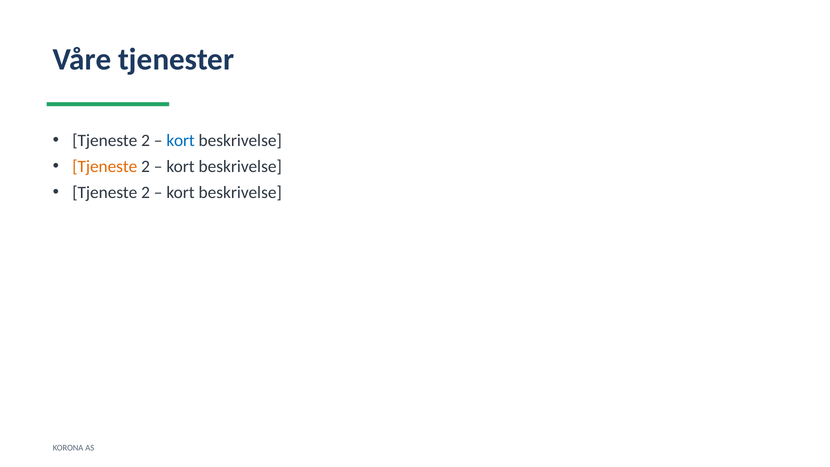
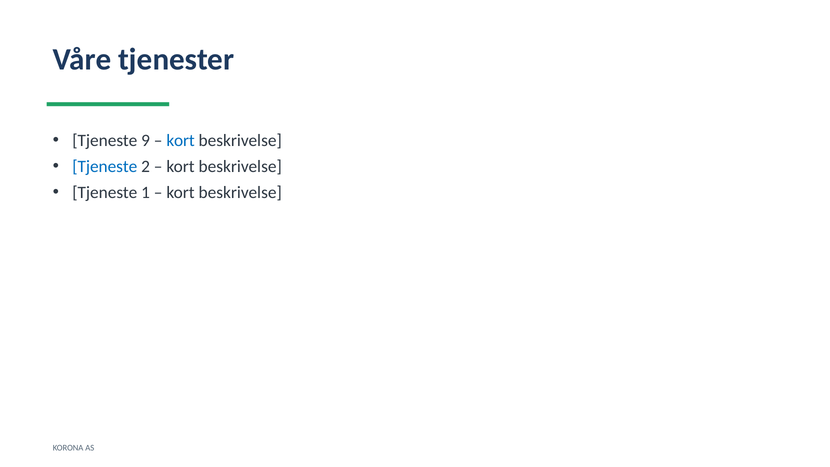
2 at (146, 141): 2 -> 9
Tjeneste at (105, 167) colour: orange -> blue
2 at (146, 192): 2 -> 1
